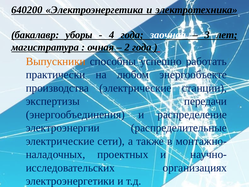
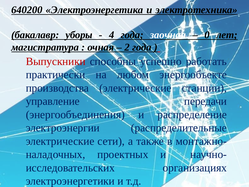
3: 3 -> 0
Выпускники colour: orange -> red
экспертизы: экспертизы -> управление
